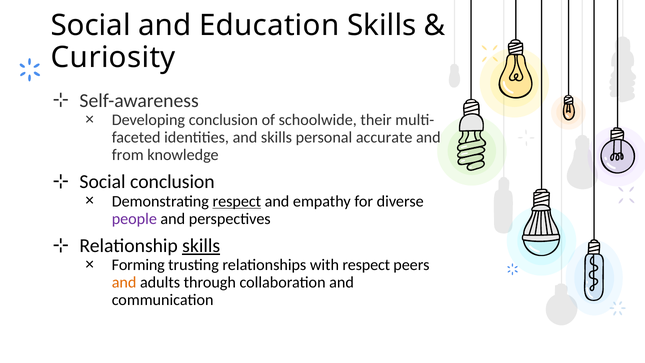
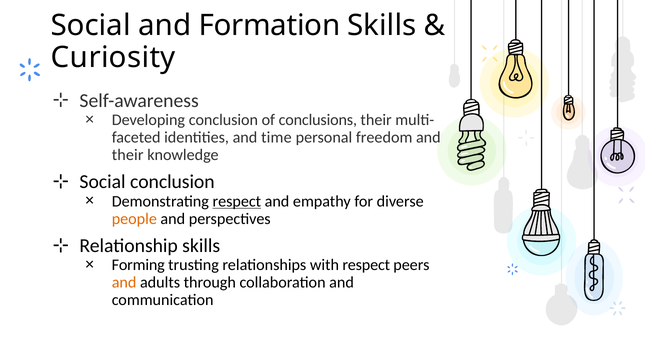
Education: Education -> Formation
schoolwide: schoolwide -> conclusions
and skills: skills -> time
accurate: accurate -> freedom
from at (128, 155): from -> their
people colour: purple -> orange
skills at (201, 246) underline: present -> none
